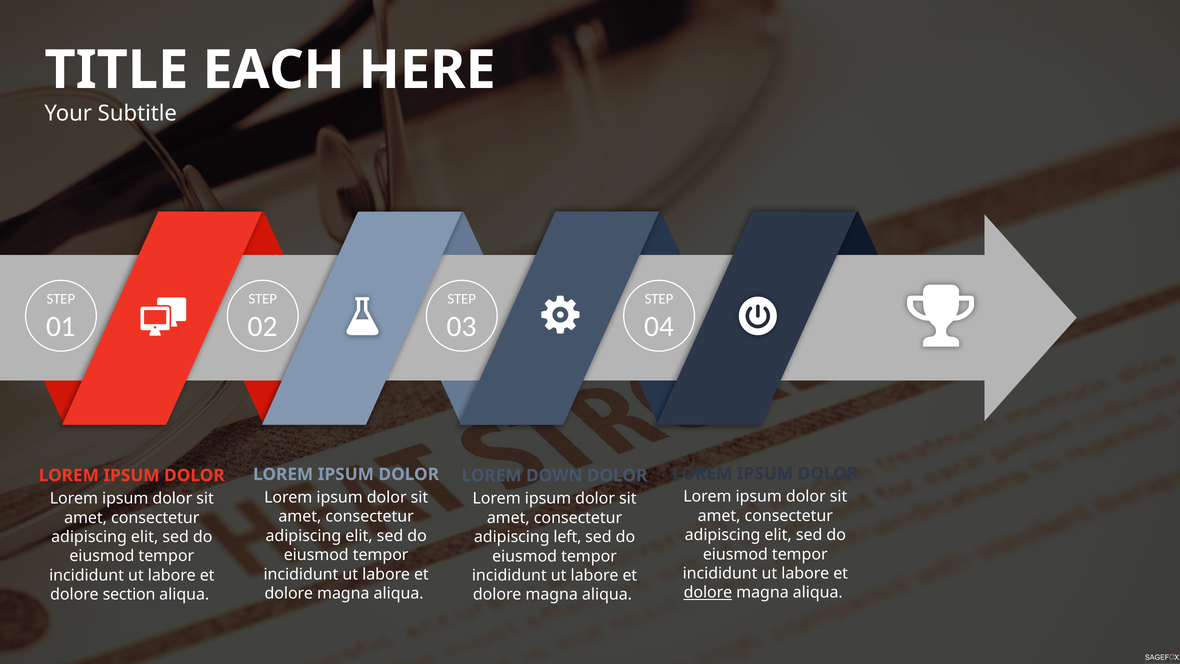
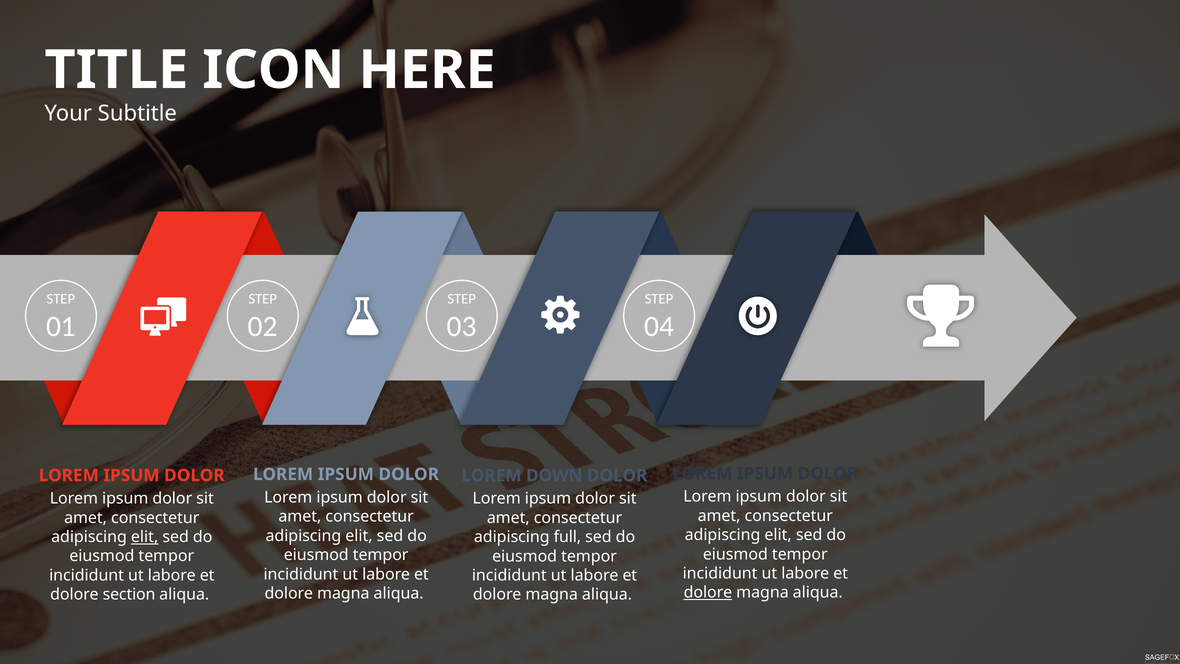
EACH: EACH -> ICON
elit at (145, 537) underline: none -> present
left: left -> full
